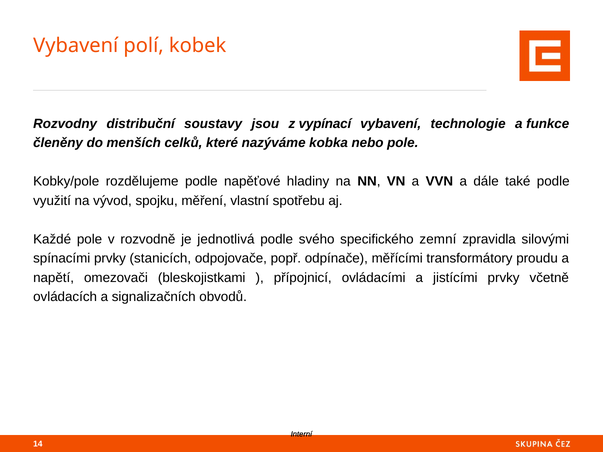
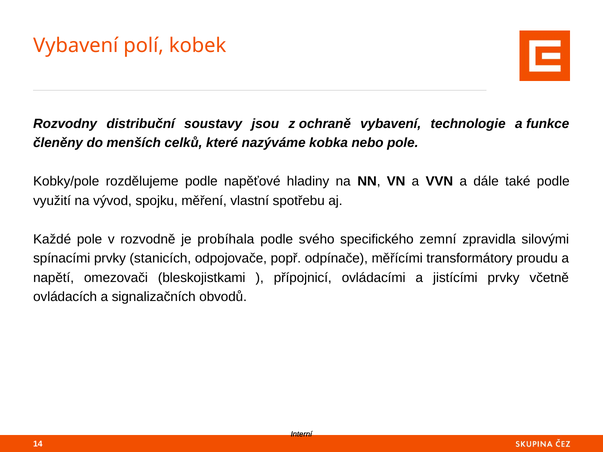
vypínací: vypínací -> ochraně
jednotlivá: jednotlivá -> probíhala
